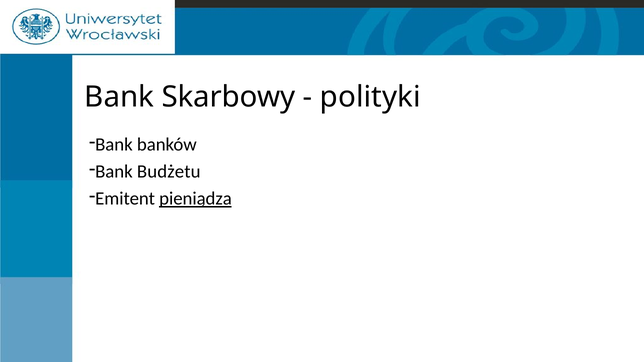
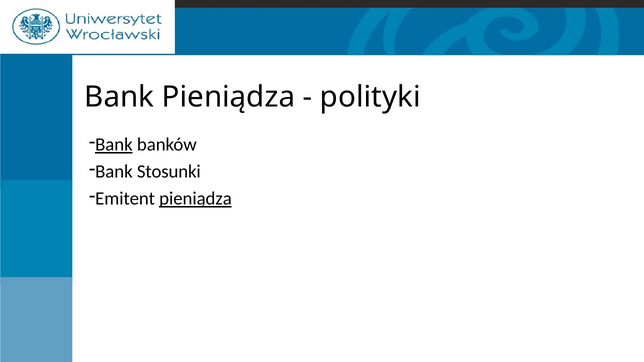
Bank Skarbowy: Skarbowy -> Pieniądza
Bank at (114, 145) underline: none -> present
Budżetu: Budżetu -> Stosunki
